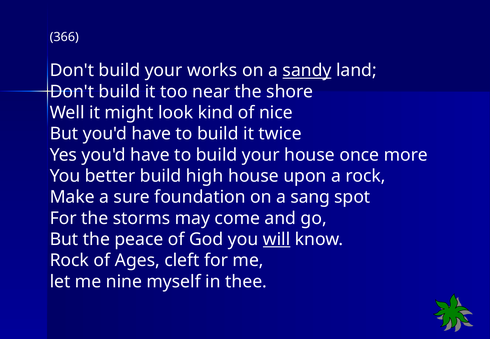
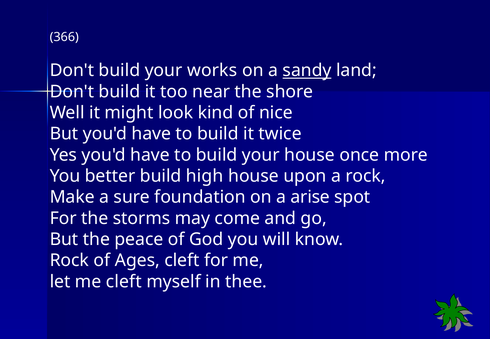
sang: sang -> arise
will underline: present -> none
me nine: nine -> cleft
